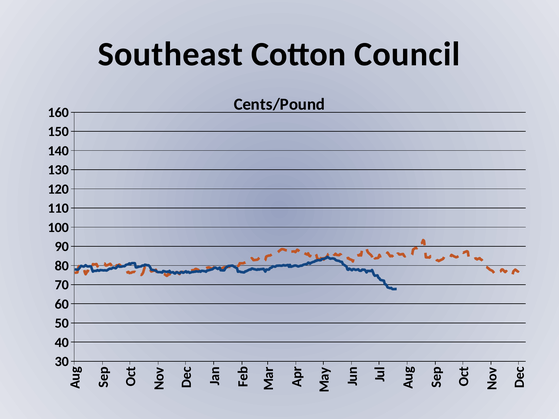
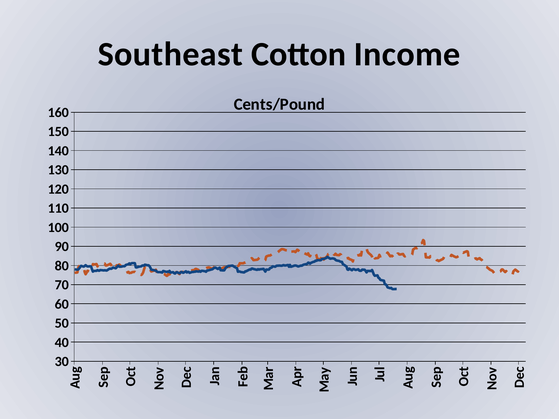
Council: Council -> Income
